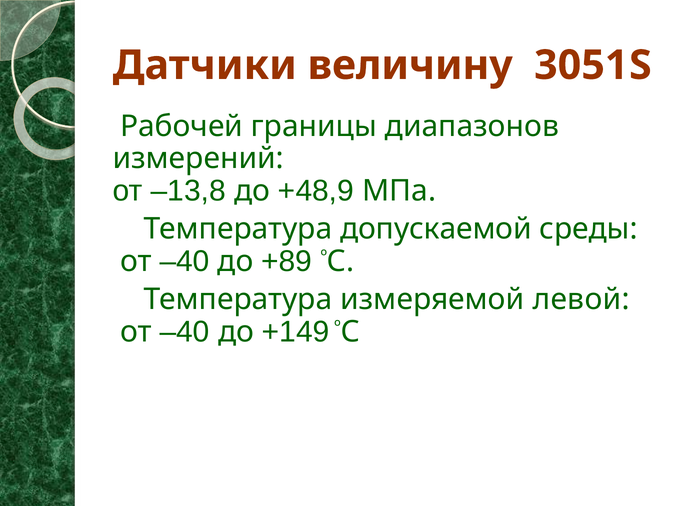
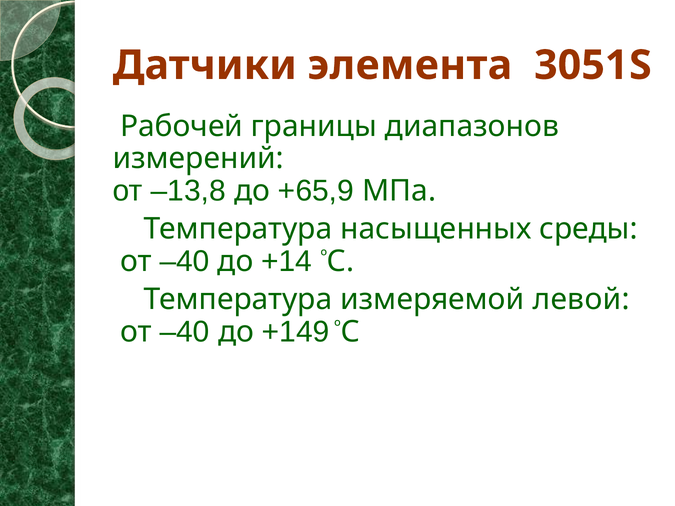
величину: величину -> элемента
+48,9: +48,9 -> +65,9
допускаемой: допускаемой -> насыщенных
+89: +89 -> +14
